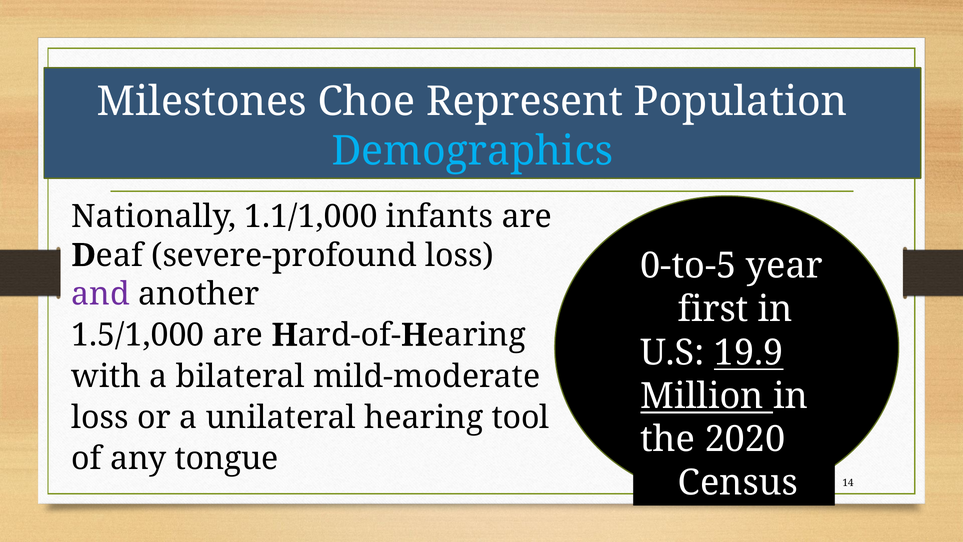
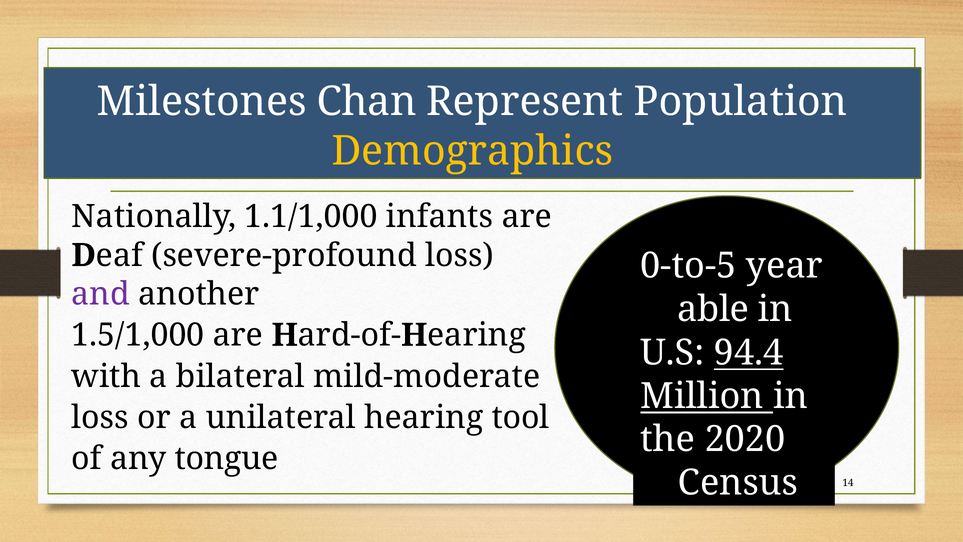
Choe: Choe -> Chan
Demographics colour: light blue -> yellow
first: first -> able
19.9: 19.9 -> 94.4
